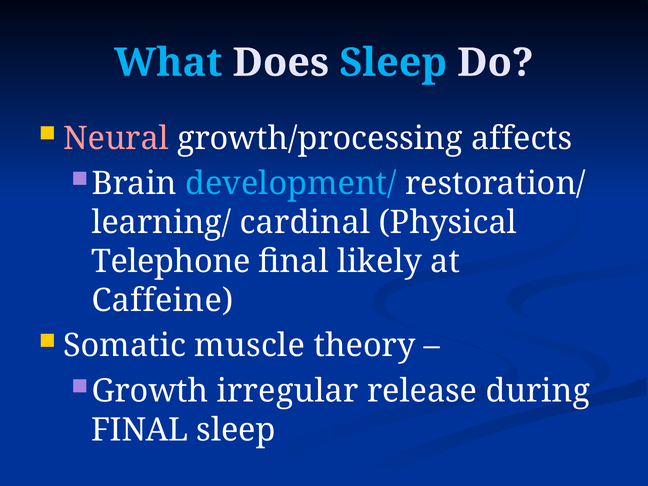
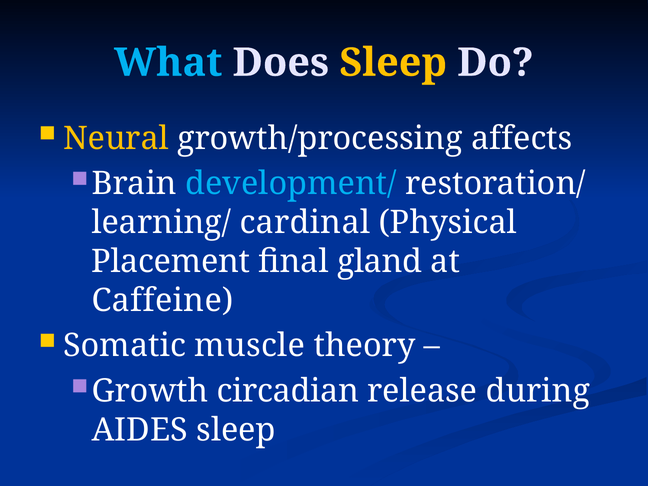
Sleep at (393, 63) colour: light blue -> yellow
Neural colour: pink -> yellow
Telephone: Telephone -> Placement
likely: likely -> gland
irregular: irregular -> circadian
FINAL at (140, 430): FINAL -> AIDES
